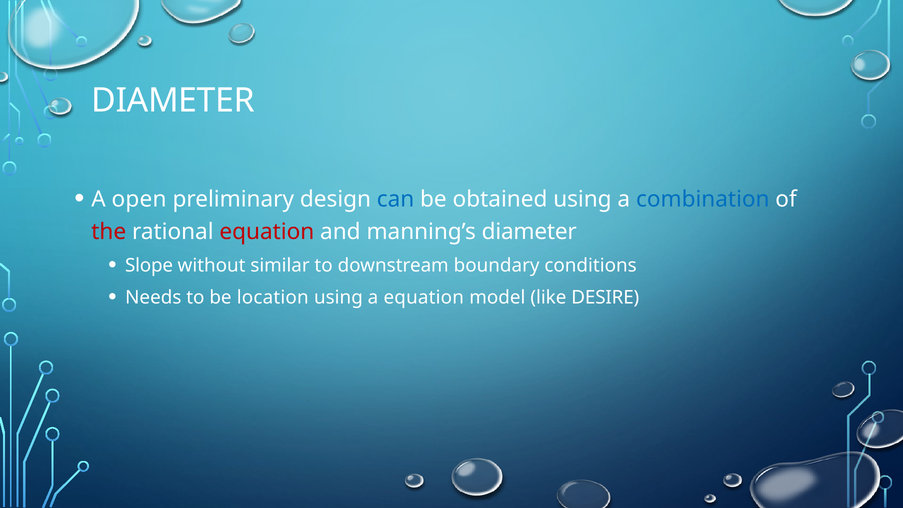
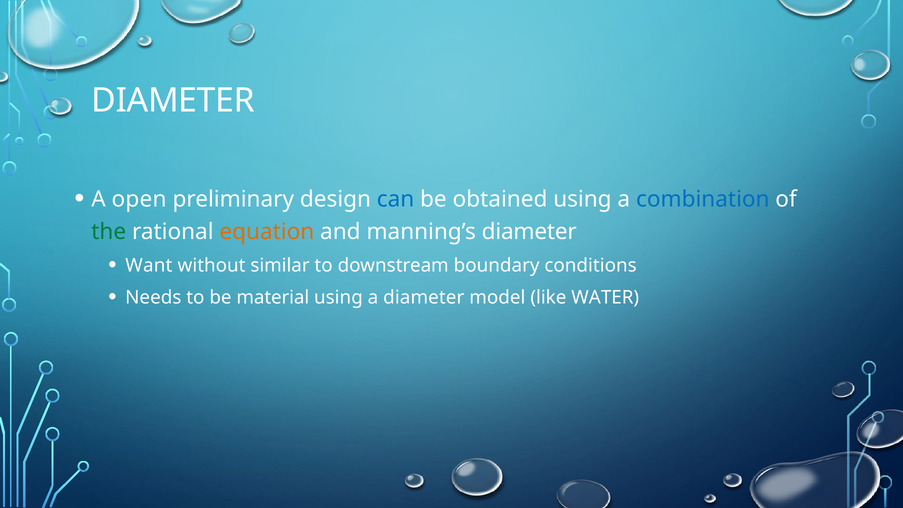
the colour: red -> green
equation at (267, 232) colour: red -> orange
Slope: Slope -> Want
location: location -> material
a equation: equation -> diameter
DESIRE: DESIRE -> WATER
